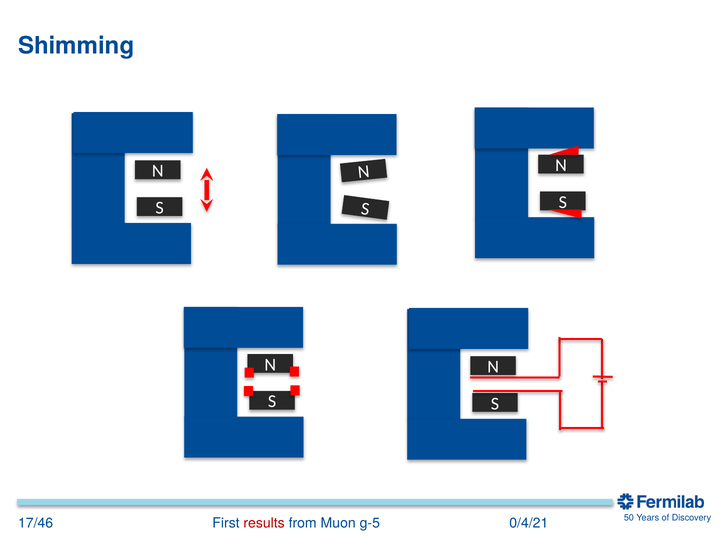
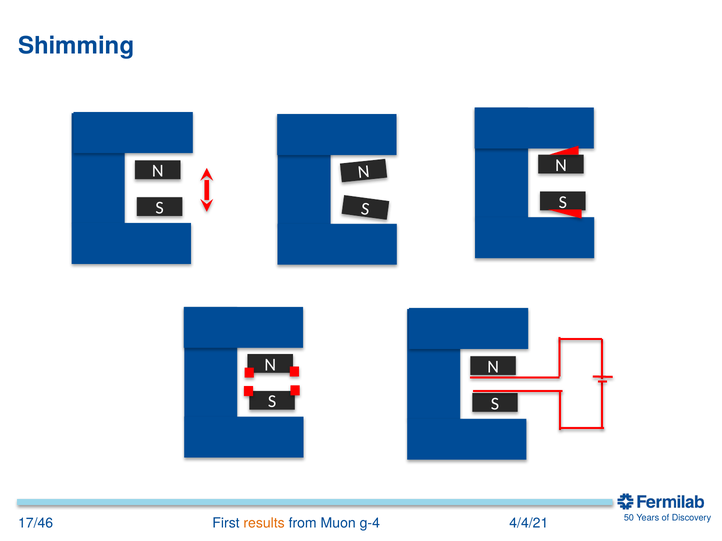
results colour: red -> orange
g-5: g-5 -> g-4
0/4/21: 0/4/21 -> 4/4/21
